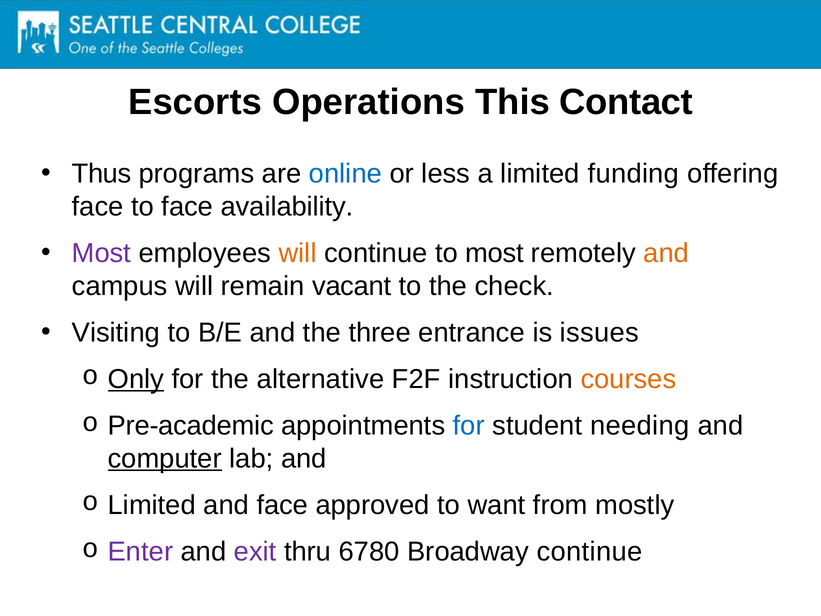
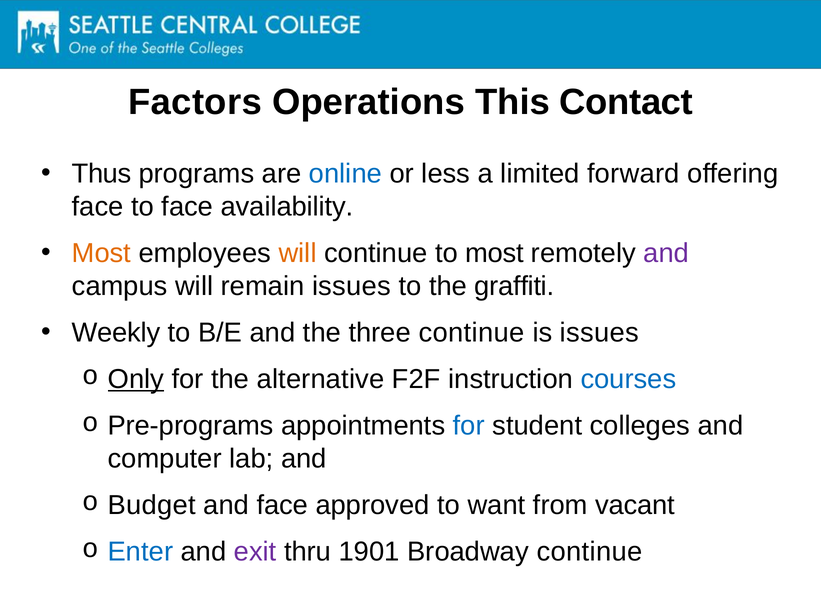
Escorts: Escorts -> Factors
funding: funding -> forward
Most at (101, 253) colour: purple -> orange
and at (666, 253) colour: orange -> purple
remain vacant: vacant -> issues
check: check -> graffiti
Visiting: Visiting -> Weekly
three entrance: entrance -> continue
courses colour: orange -> blue
Pre-academic: Pre-academic -> Pre-programs
needing: needing -> colleges
computer underline: present -> none
Limited at (152, 505): Limited -> Budget
mostly: mostly -> vacant
Enter colour: purple -> blue
6780: 6780 -> 1901
